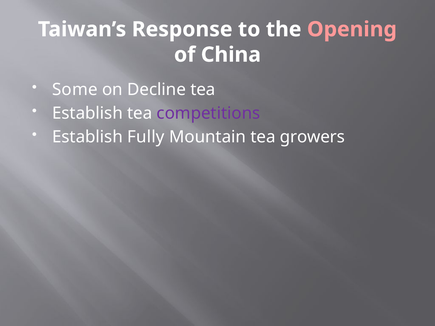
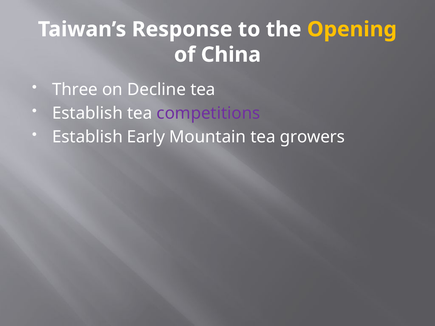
Opening colour: pink -> yellow
Some: Some -> Three
Fully: Fully -> Early
